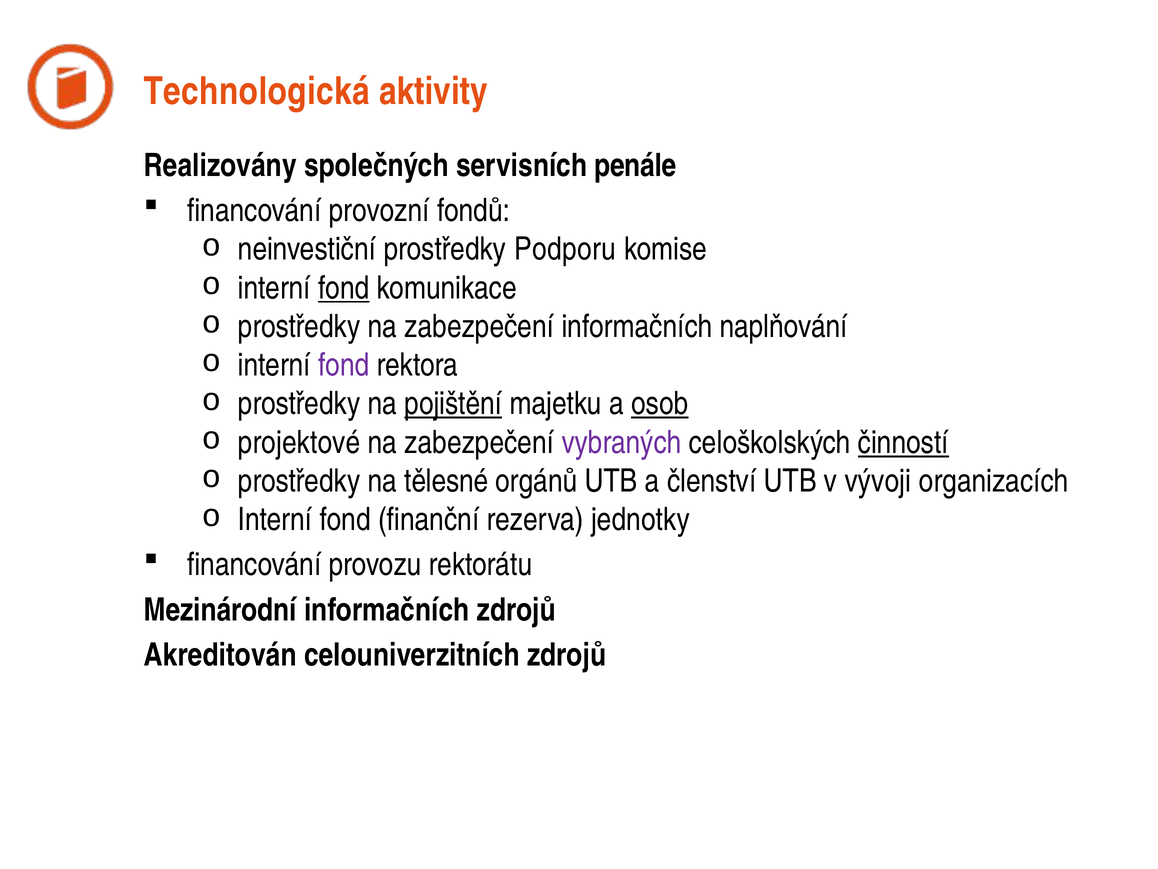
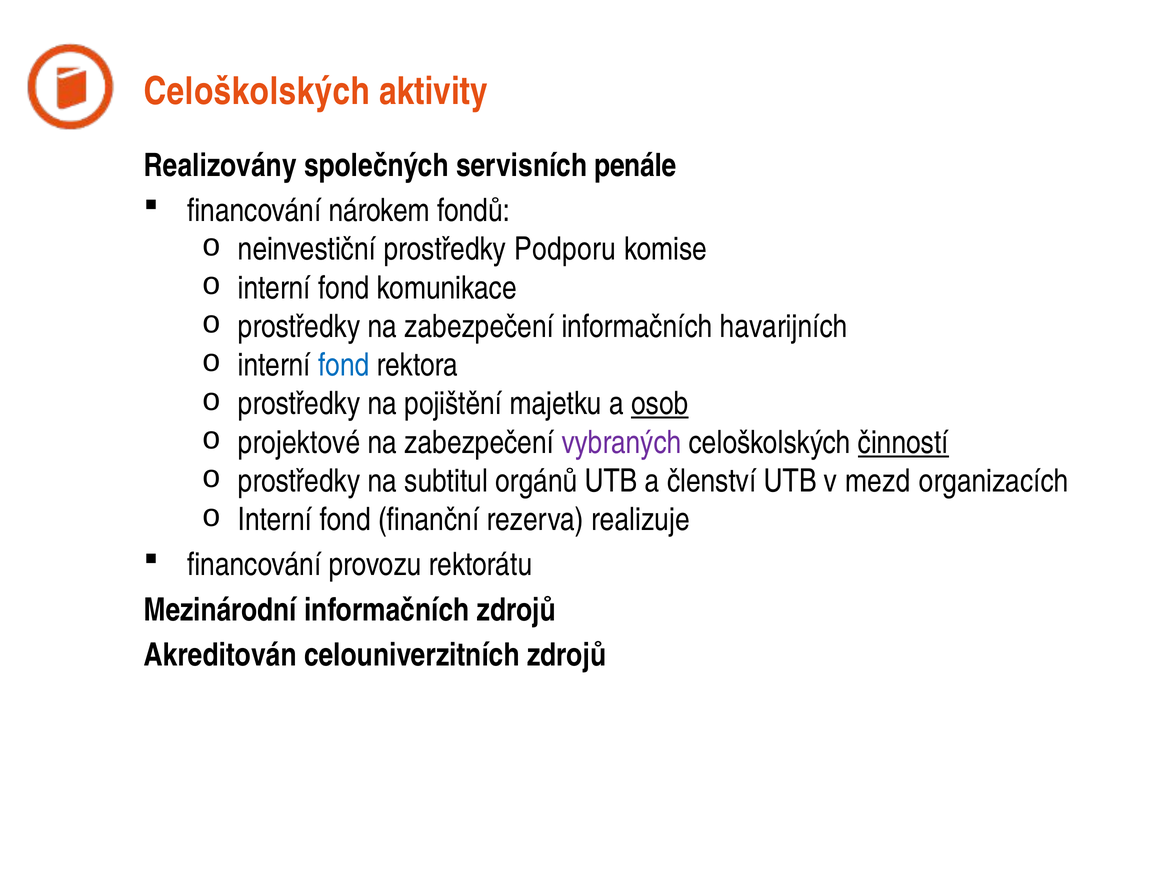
Technologická at (257, 91): Technologická -> Celoškolských
provozní: provozní -> nárokem
fond at (344, 288) underline: present -> none
naplňování: naplňování -> havarijních
fond at (344, 365) colour: purple -> blue
pojištění underline: present -> none
tělesné: tělesné -> subtitul
vývoji: vývoji -> mezd
jednotky: jednotky -> realizuje
